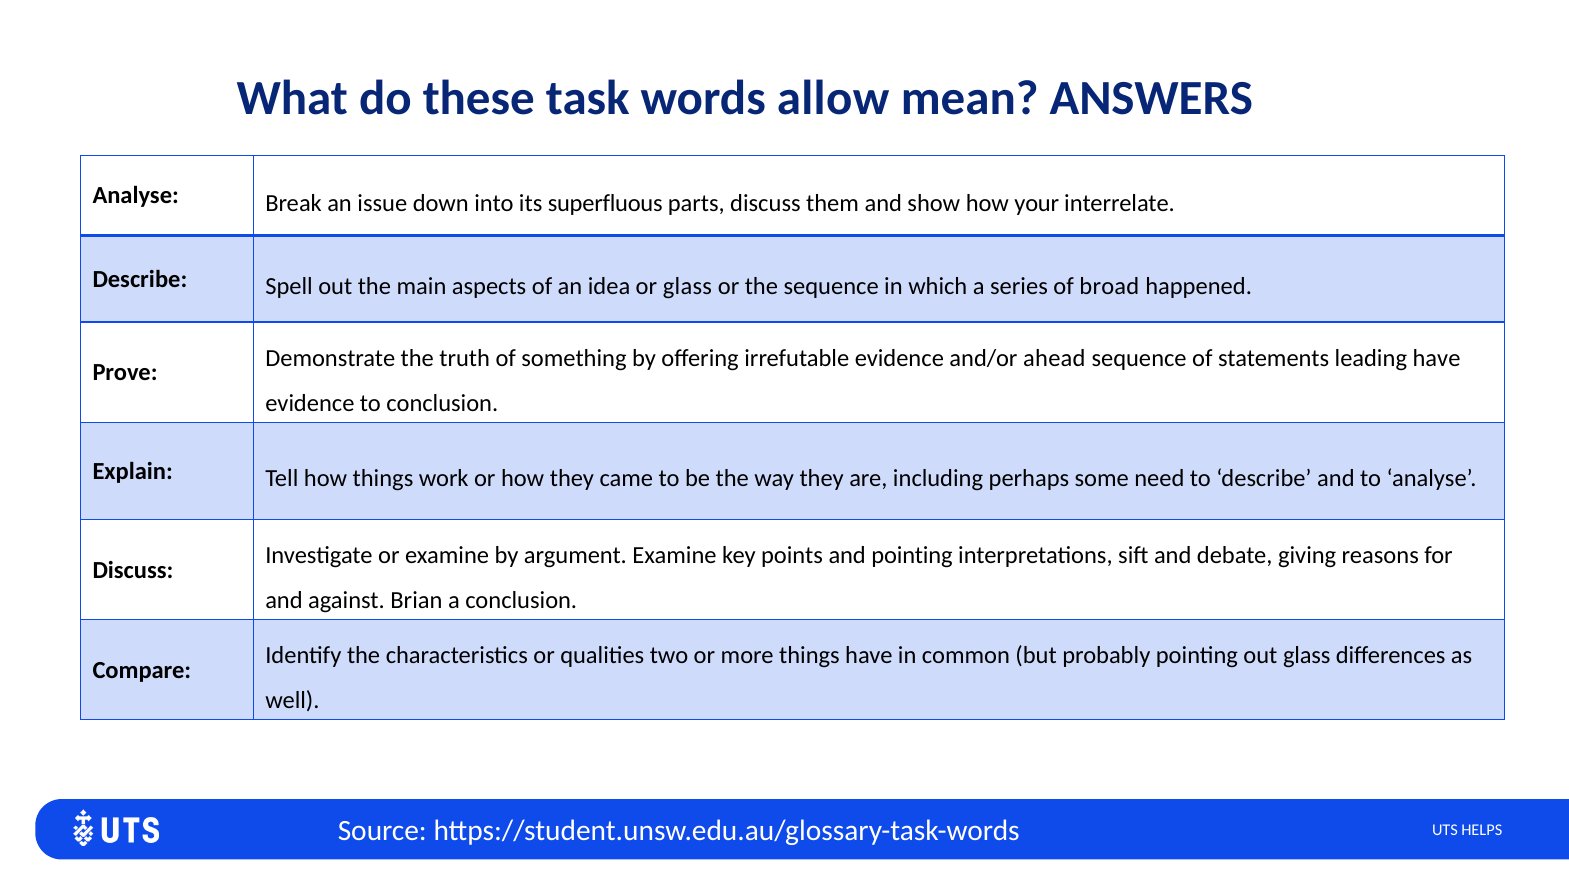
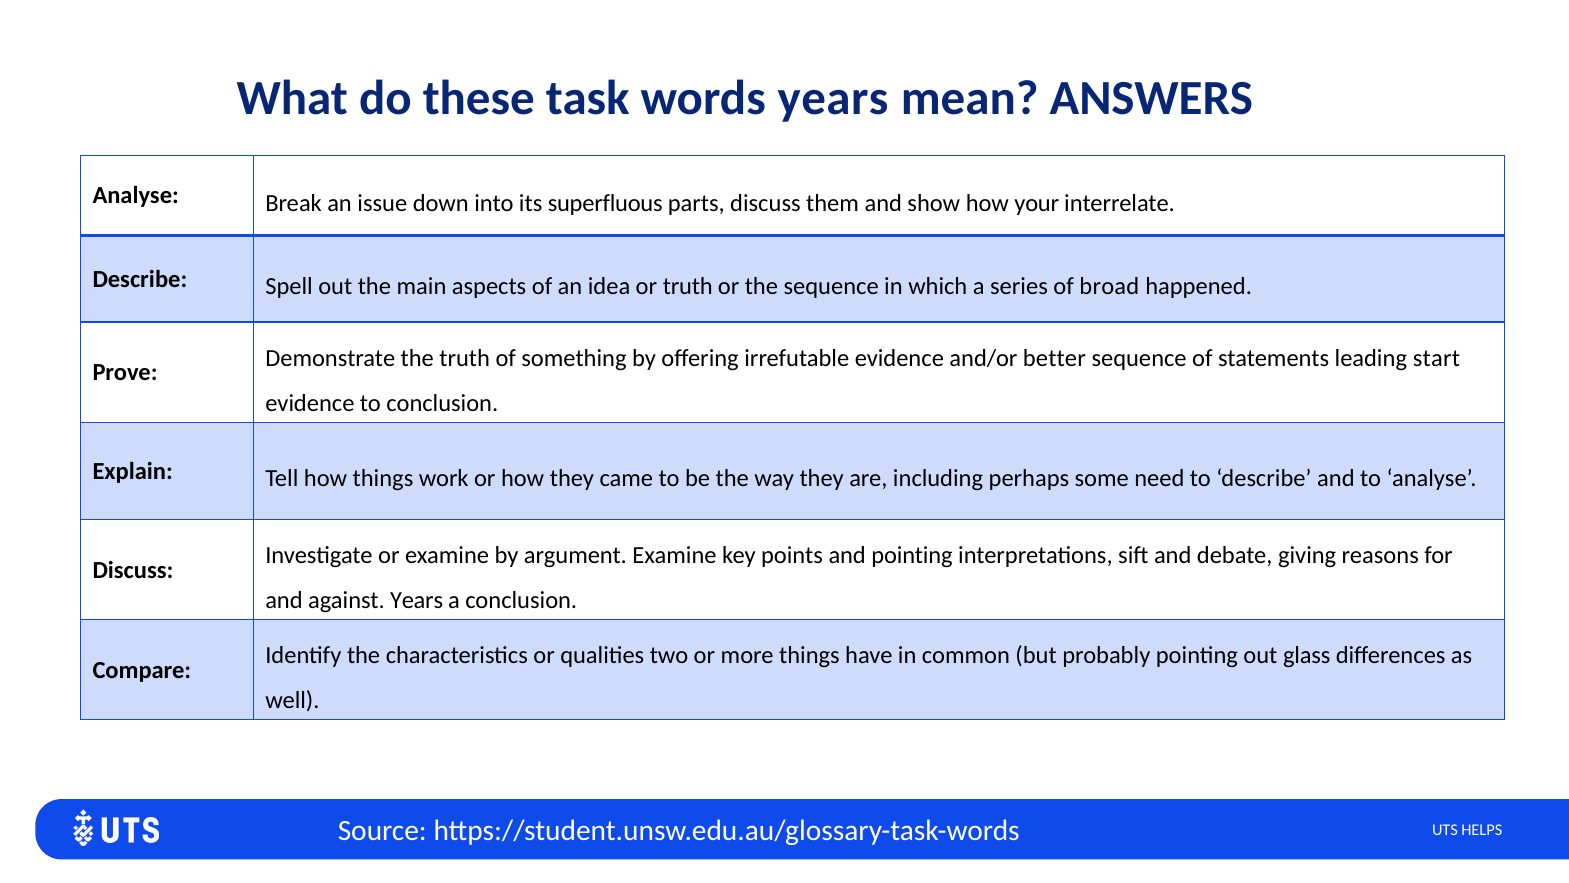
words allow: allow -> years
or glass: glass -> truth
ahead: ahead -> better
leading have: have -> start
against Brian: Brian -> Years
